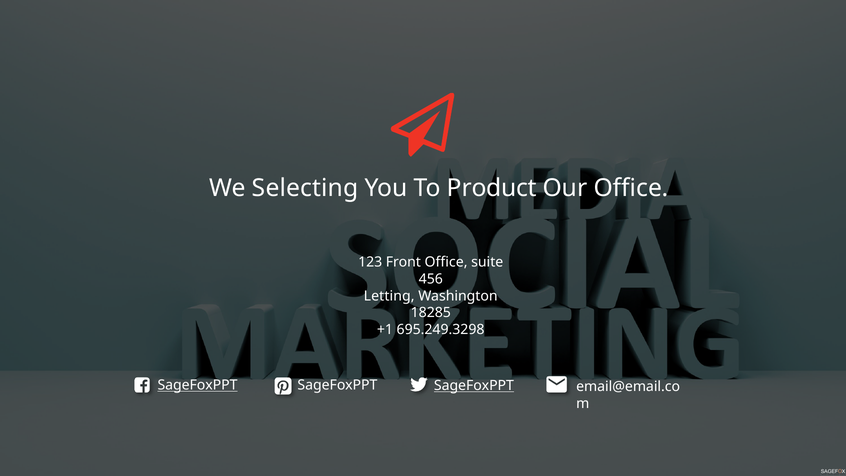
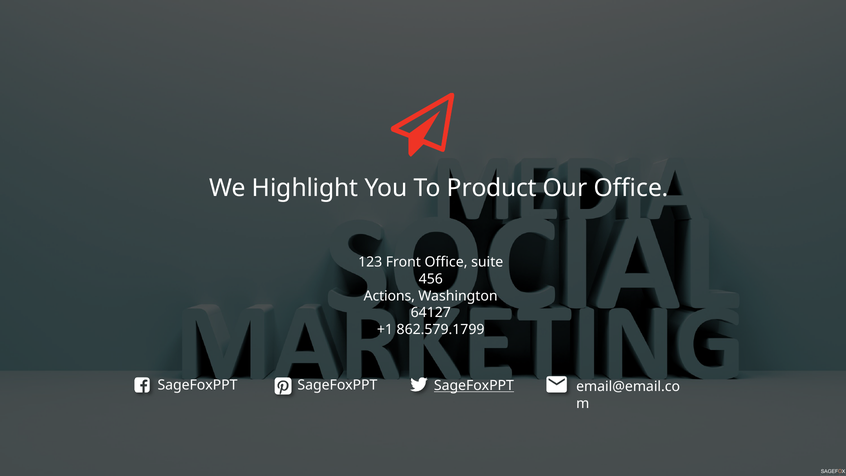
Selecting: Selecting -> Highlight
Letting: Letting -> Actions
18285: 18285 -> 64127
695.249.3298: 695.249.3298 -> 862.579.1799
SageFoxPPT at (198, 385) underline: present -> none
